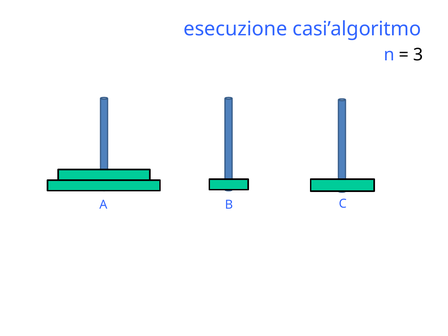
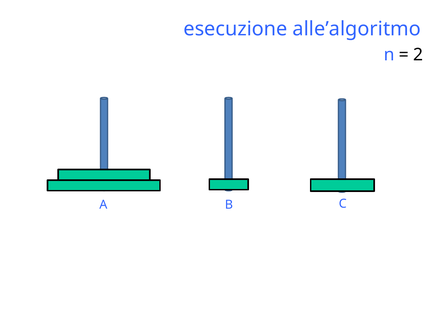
casi’algoritmo: casi’algoritmo -> alle’algoritmo
3: 3 -> 2
